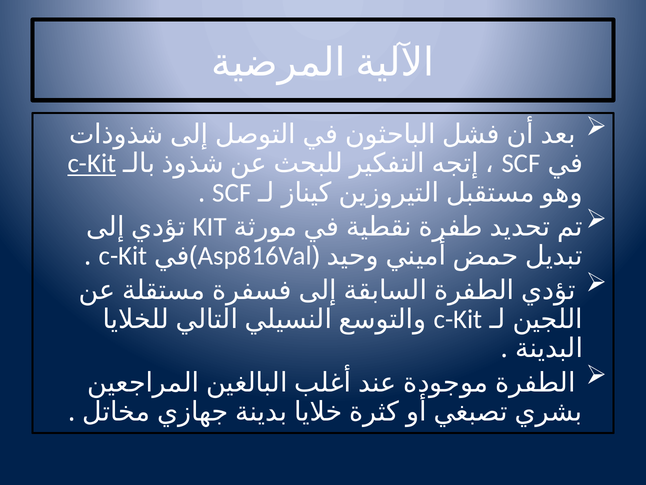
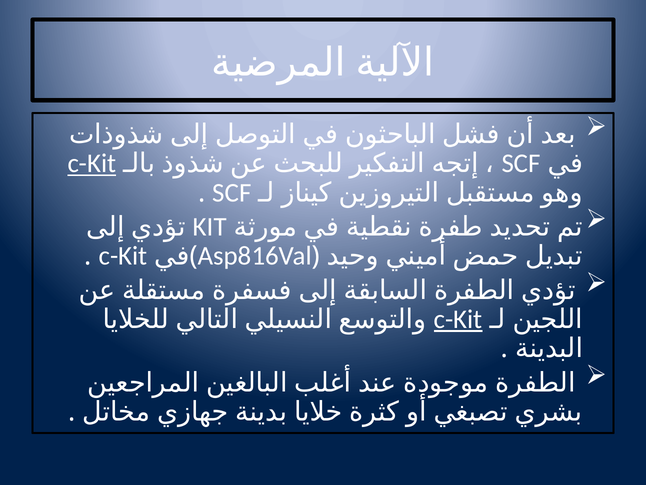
c-Kit at (458, 319) underline: none -> present
